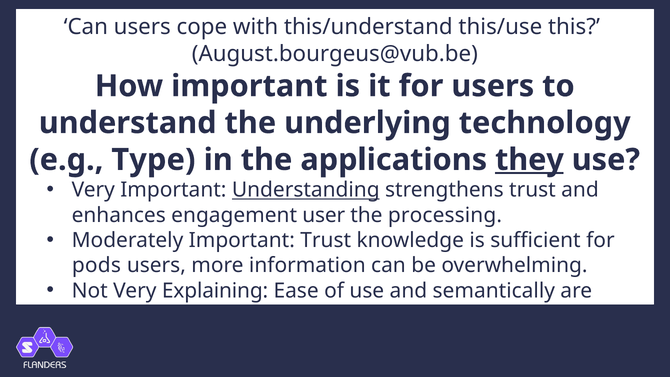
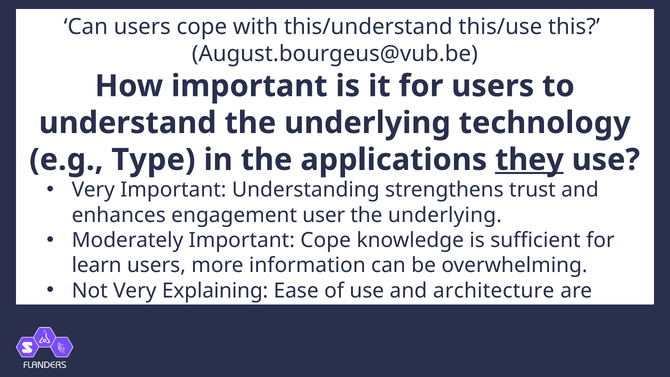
Understanding underline: present -> none
processing at (445, 215): processing -> underlying
Important Trust: Trust -> Cope
pods at (96, 265): pods -> learn
semantically: semantically -> architecture
